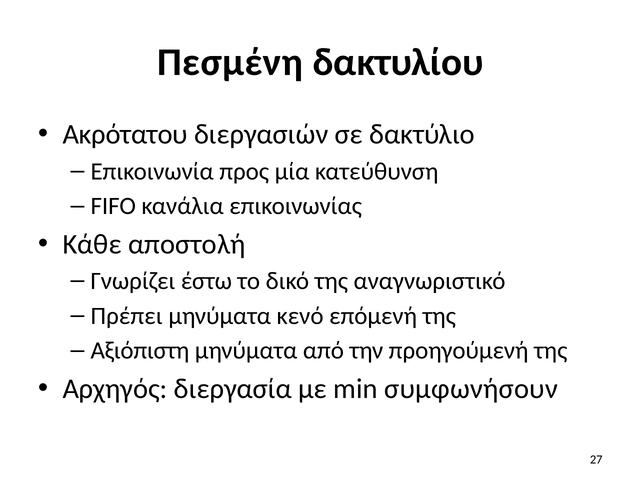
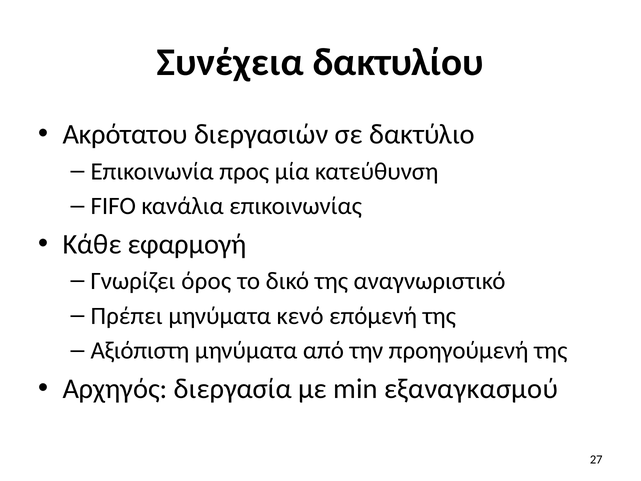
Πεσμένη: Πεσμένη -> Συνέχεια
αποστολή: αποστολή -> εφαρμογή
έστω: έστω -> όρος
συμφωνήσουν: συμφωνήσουν -> εξαναγκασμού
